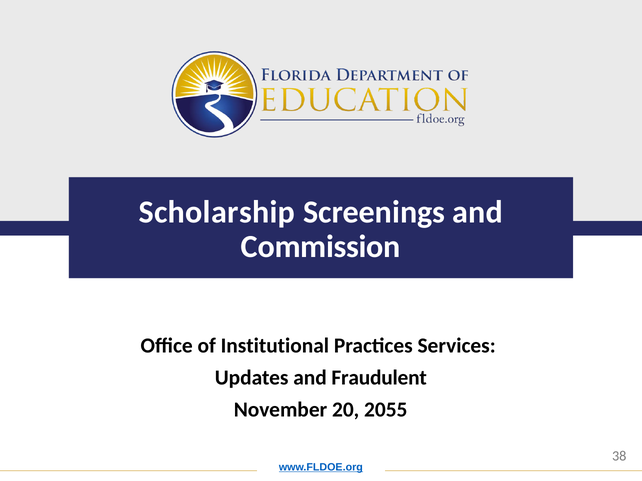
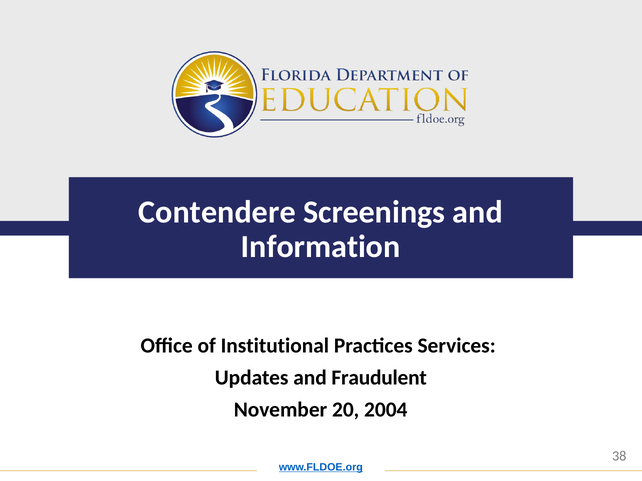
Scholarship: Scholarship -> Contendere
Commission: Commission -> Information
2055: 2055 -> 2004
